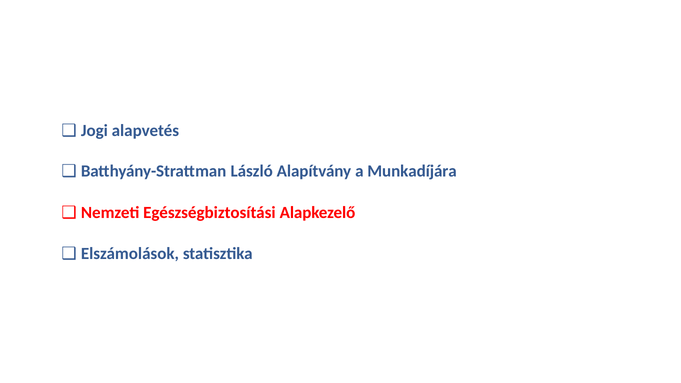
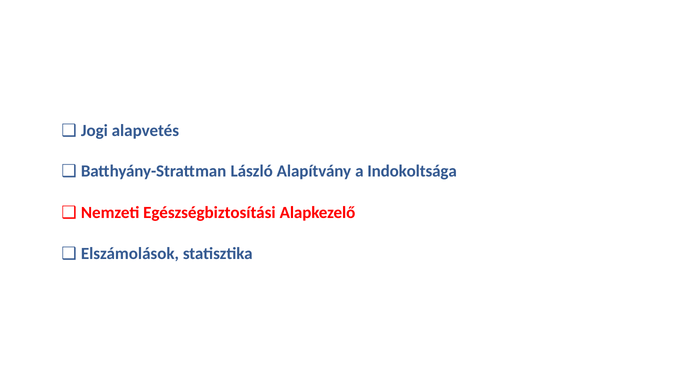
Munkadíjára: Munkadíjára -> Indokoltsága
